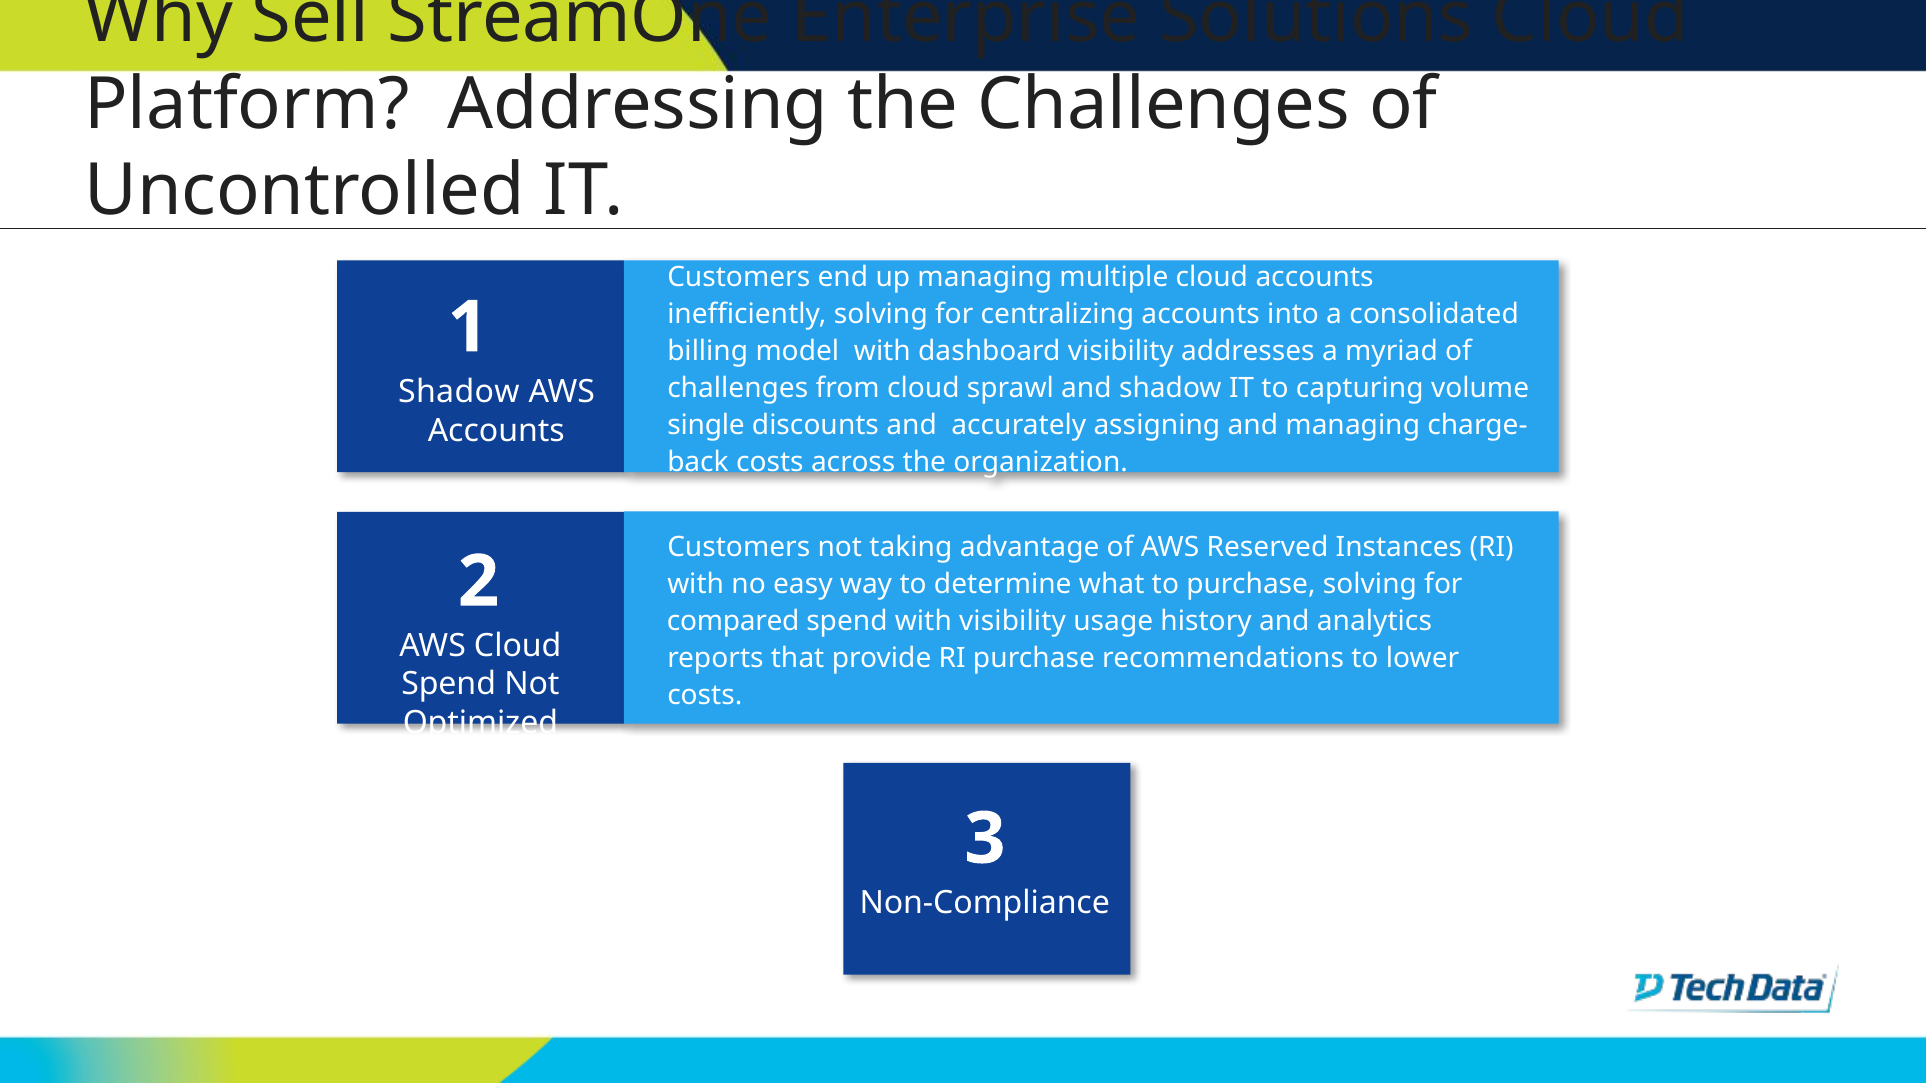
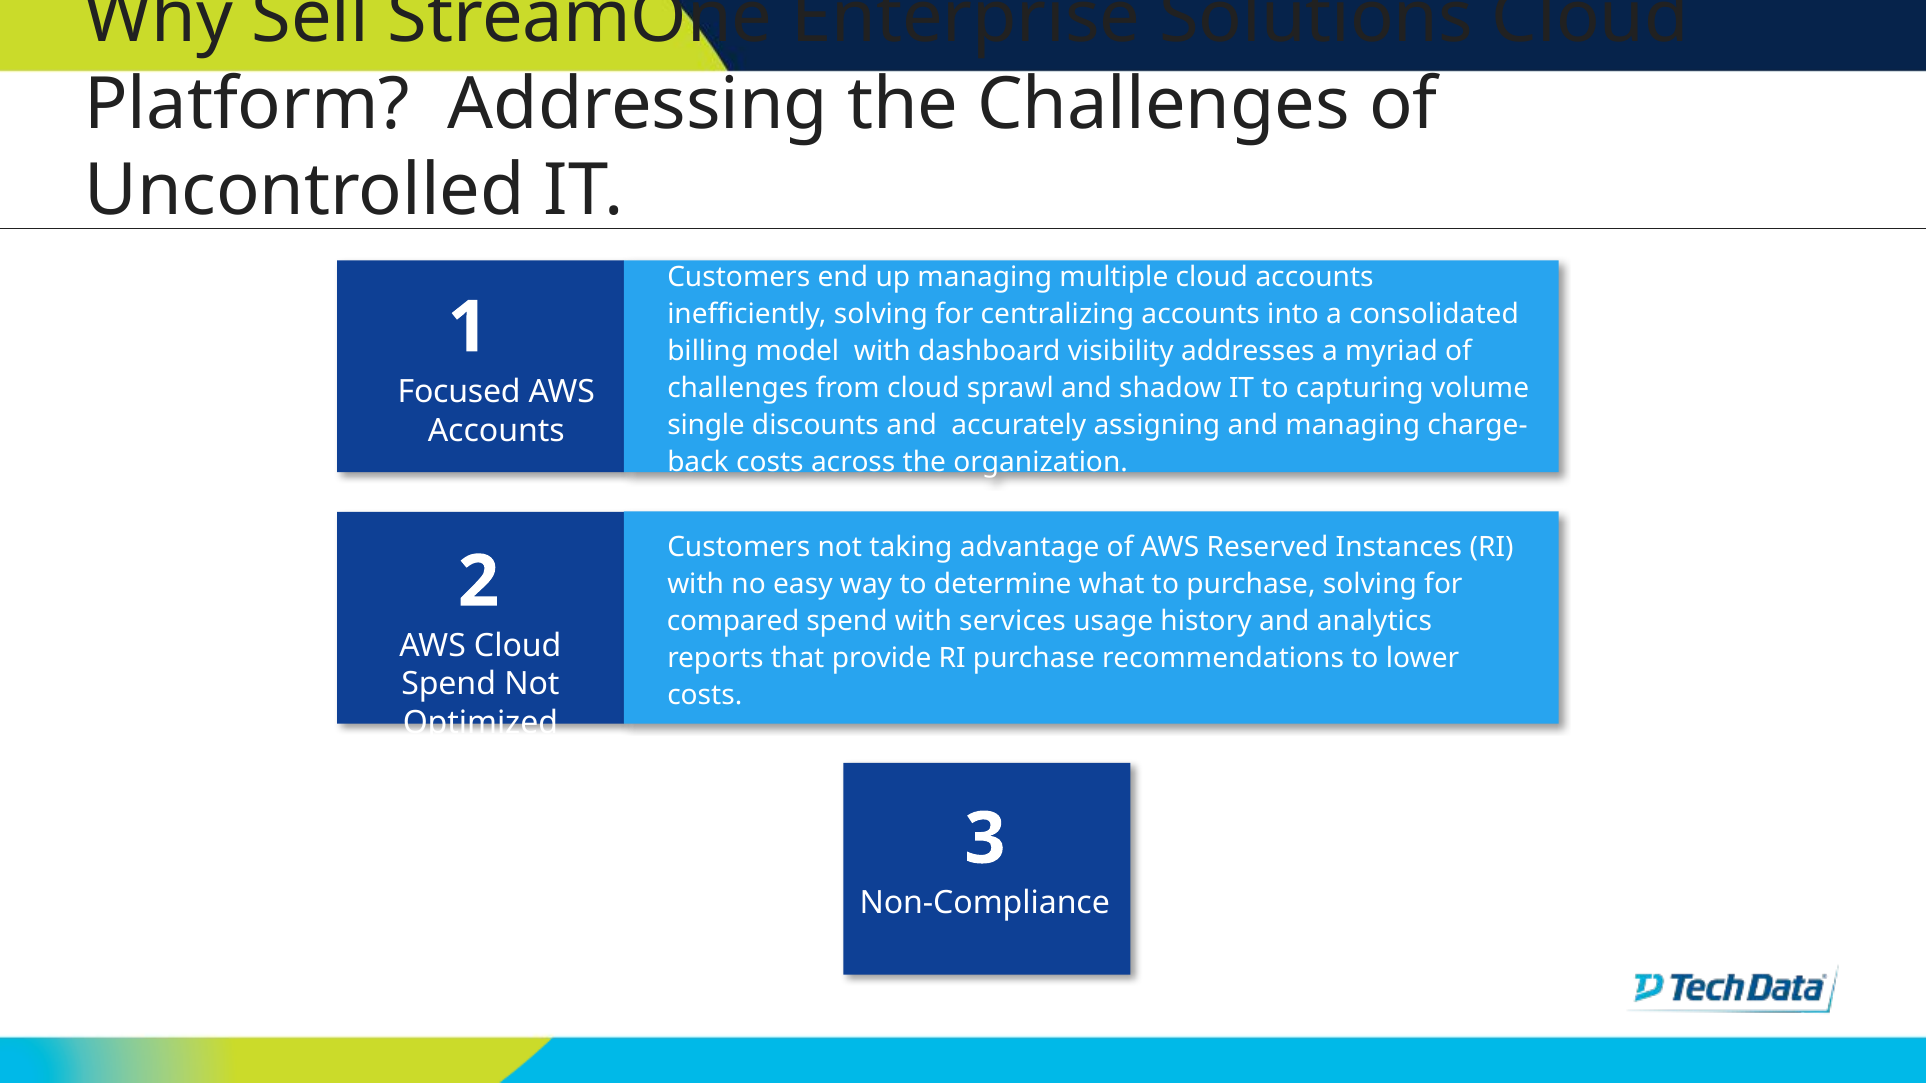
Shadow at (459, 392): Shadow -> Focused
with visibility: visibility -> services
